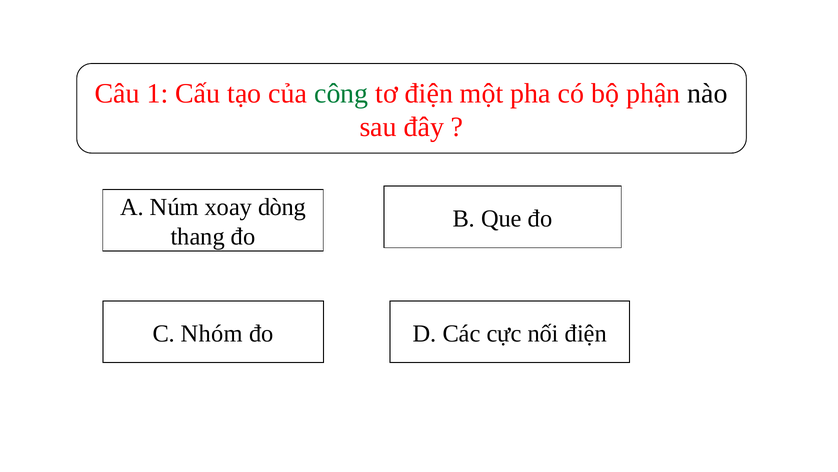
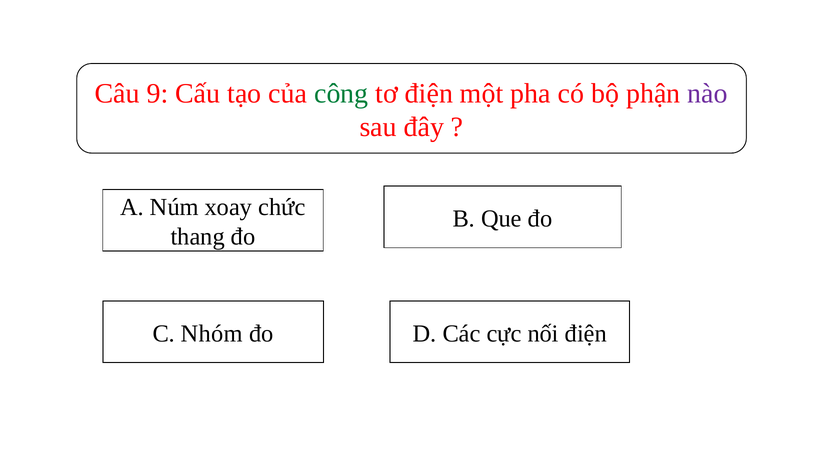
1: 1 -> 9
nào colour: black -> purple
dòng: dòng -> chức
